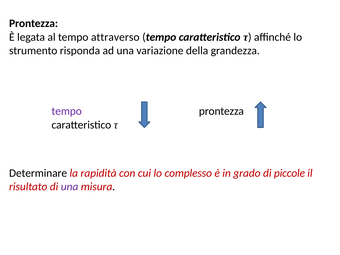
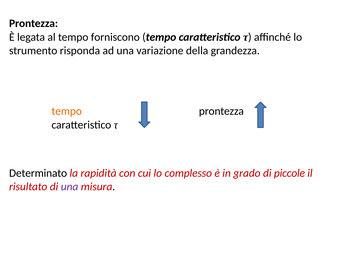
attraverso: attraverso -> forniscono
tempo at (67, 111) colour: purple -> orange
Determinare: Determinare -> Determinato
